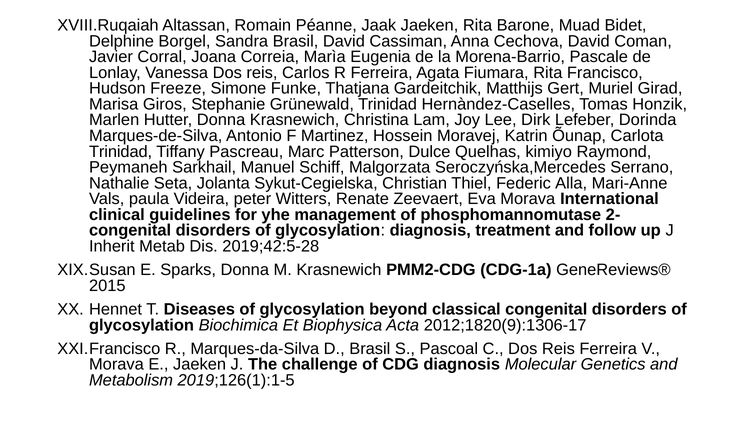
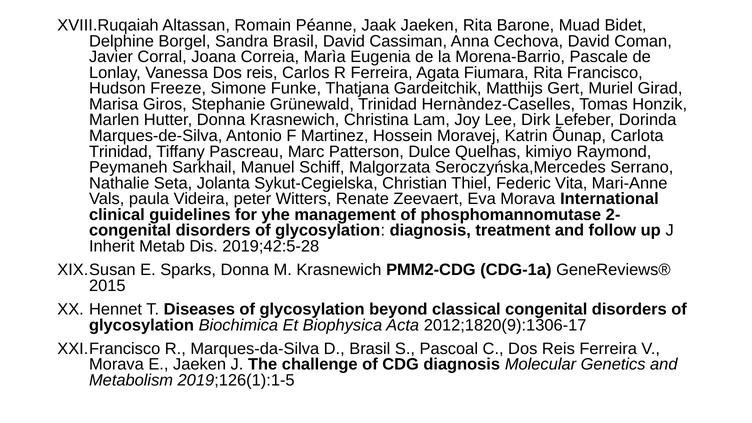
Alla: Alla -> Vita
